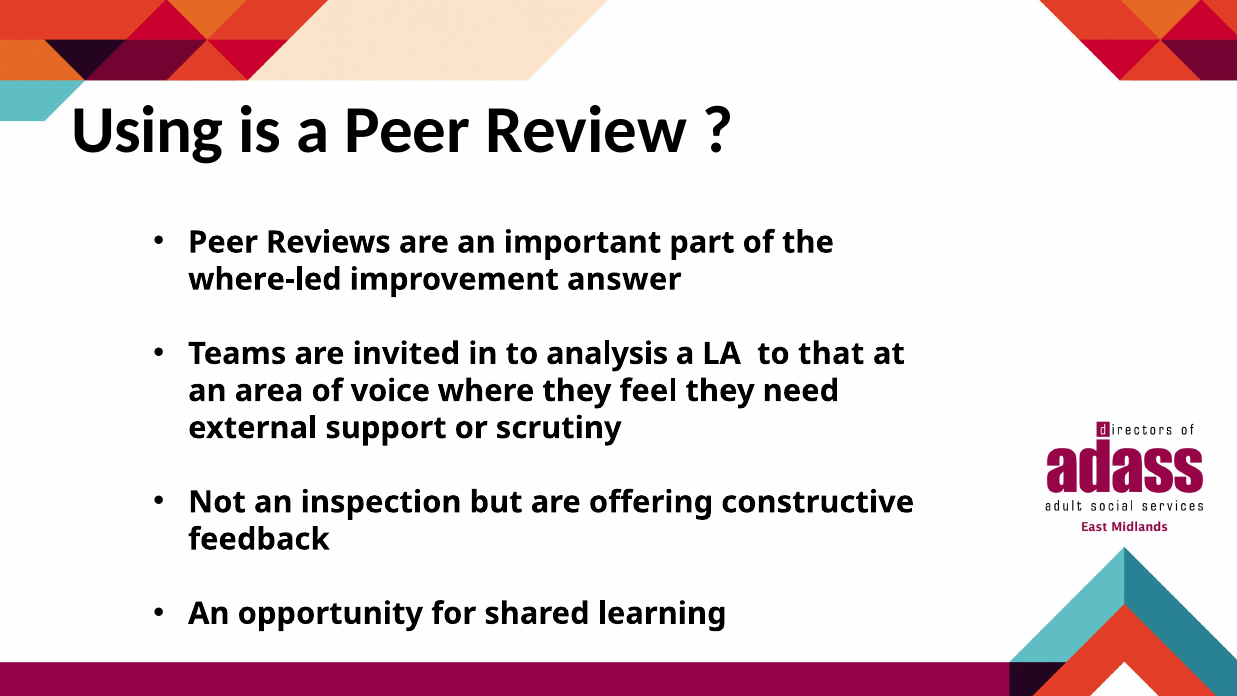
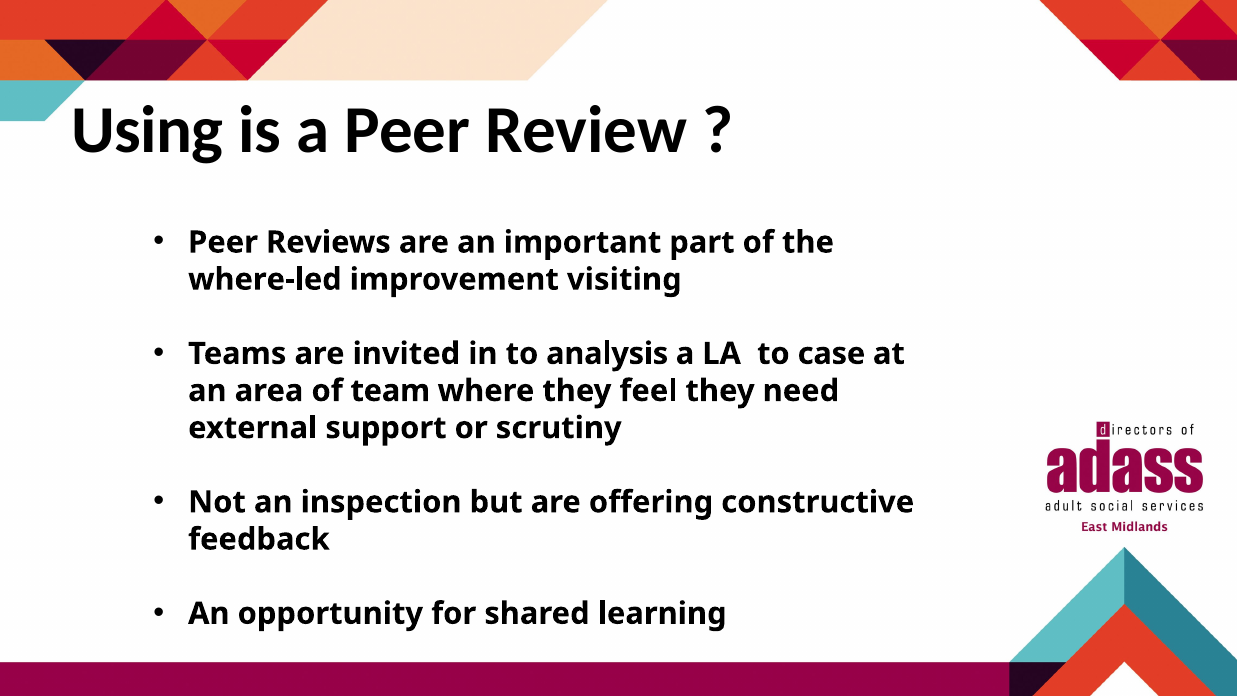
answer: answer -> visiting
that: that -> case
voice: voice -> team
